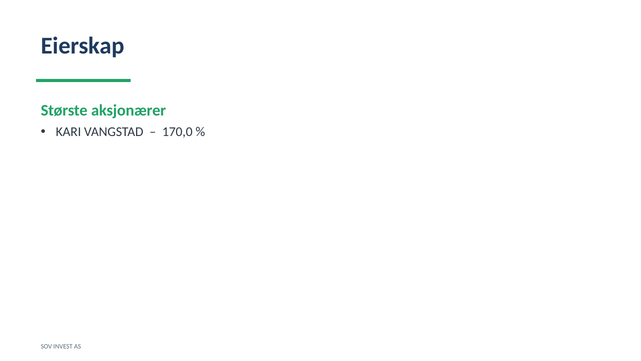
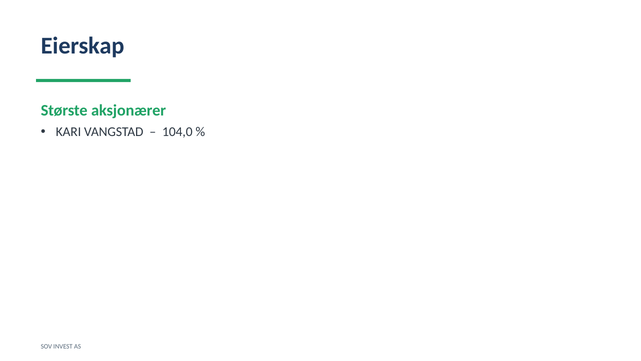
170,0: 170,0 -> 104,0
